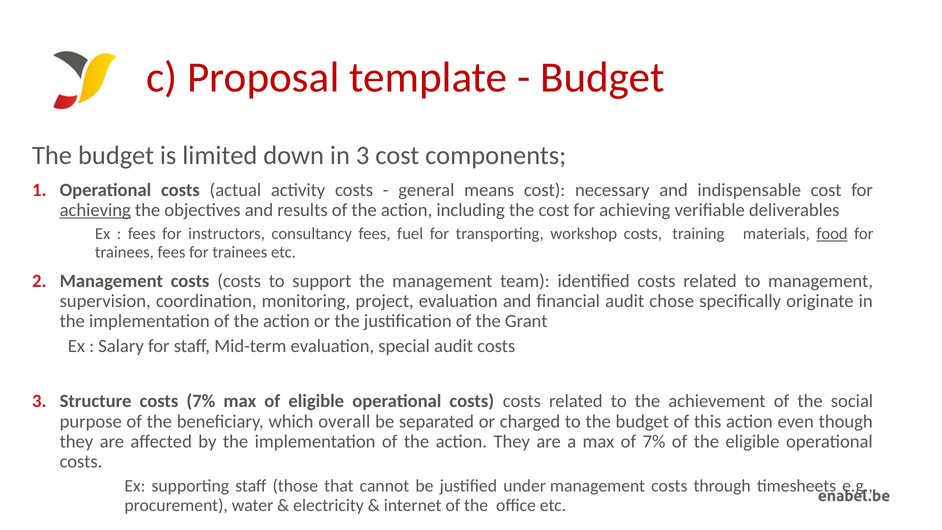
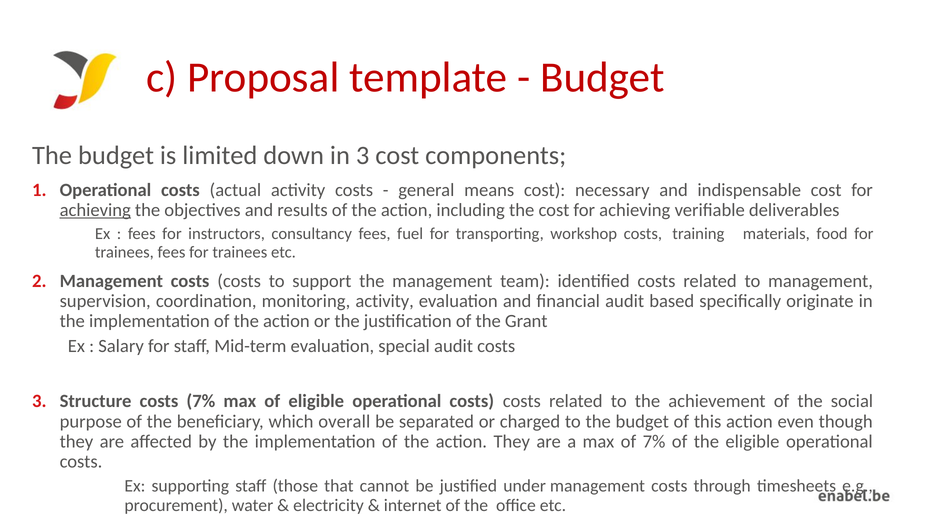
food underline: present -> none
monitoring project: project -> activity
chose: chose -> based
